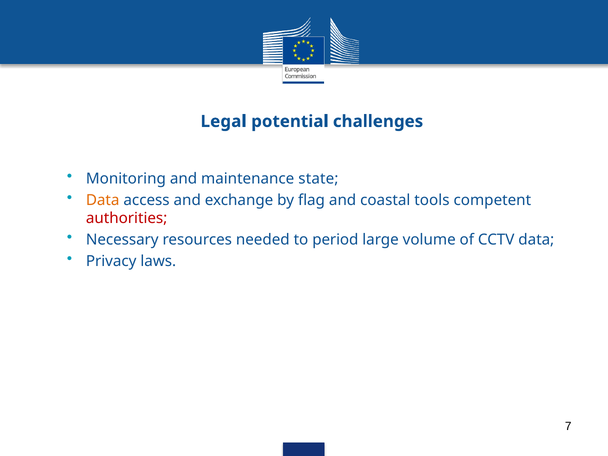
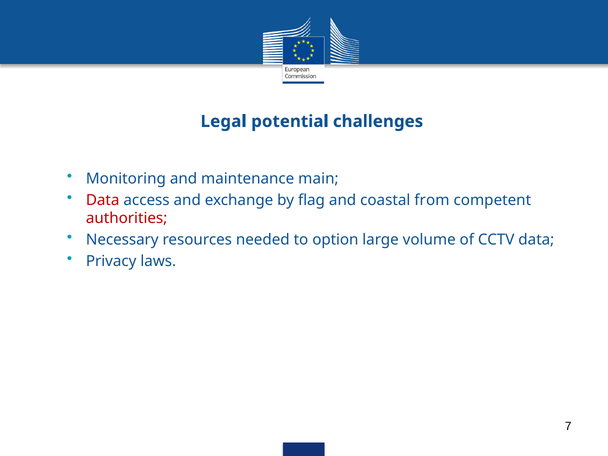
state: state -> main
Data at (103, 200) colour: orange -> red
tools: tools -> from
period: period -> option
